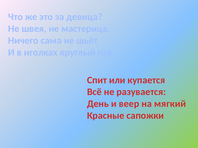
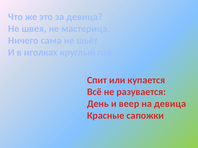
на мягкий: мягкий -> девица
